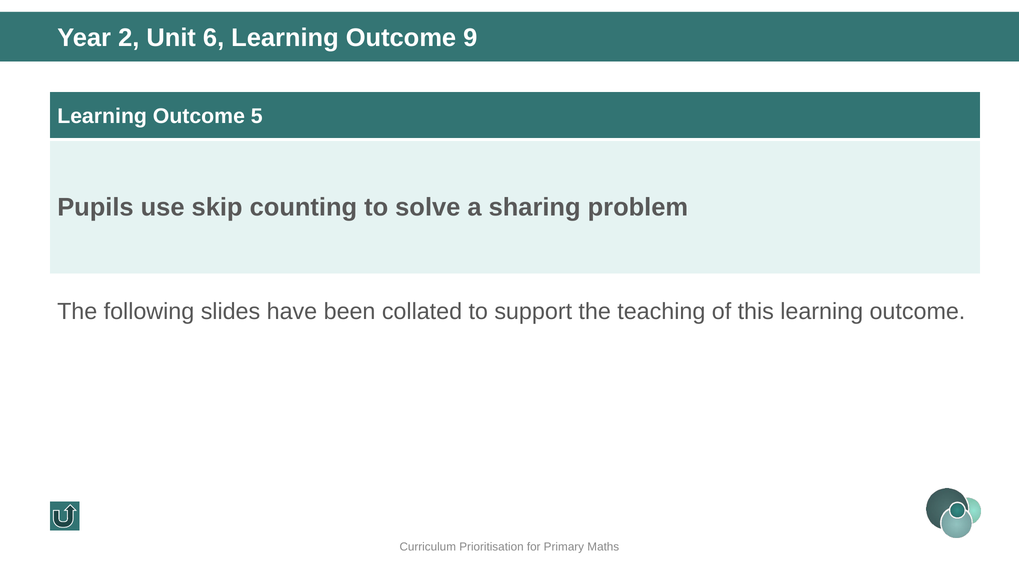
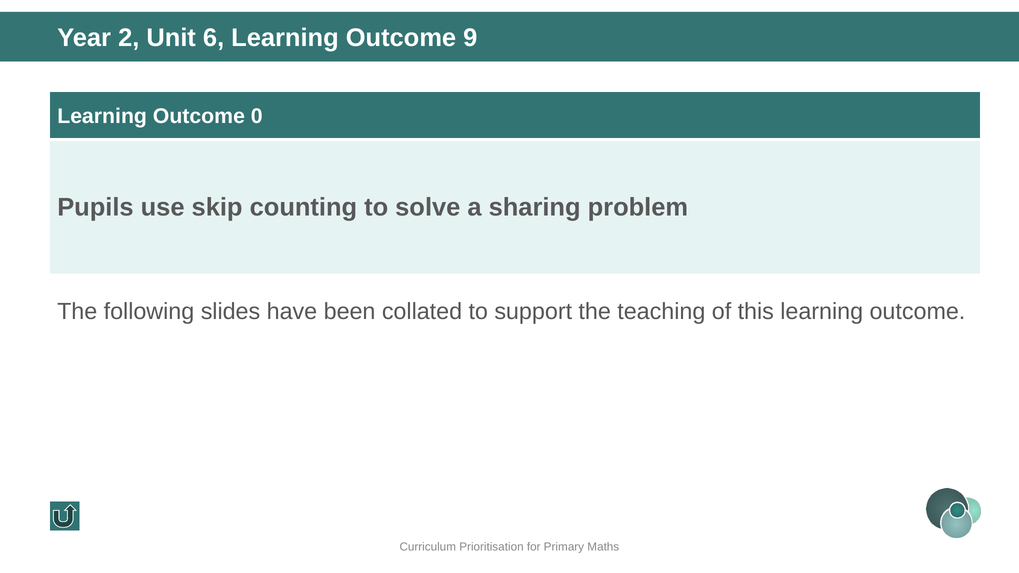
5: 5 -> 0
